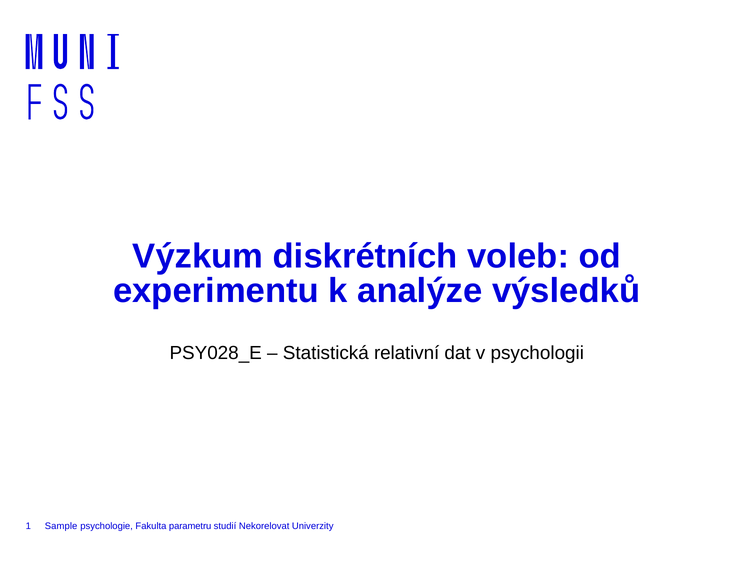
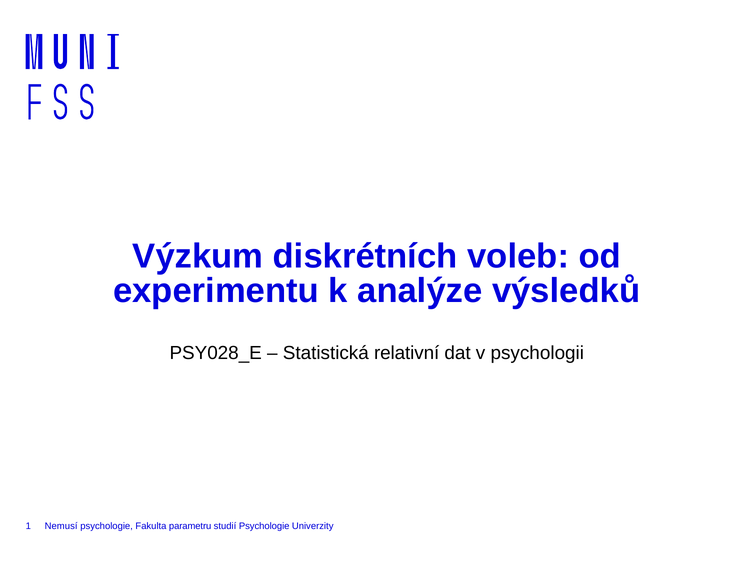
Sample: Sample -> Nemusí
studií Nekorelovat: Nekorelovat -> Psychologie
